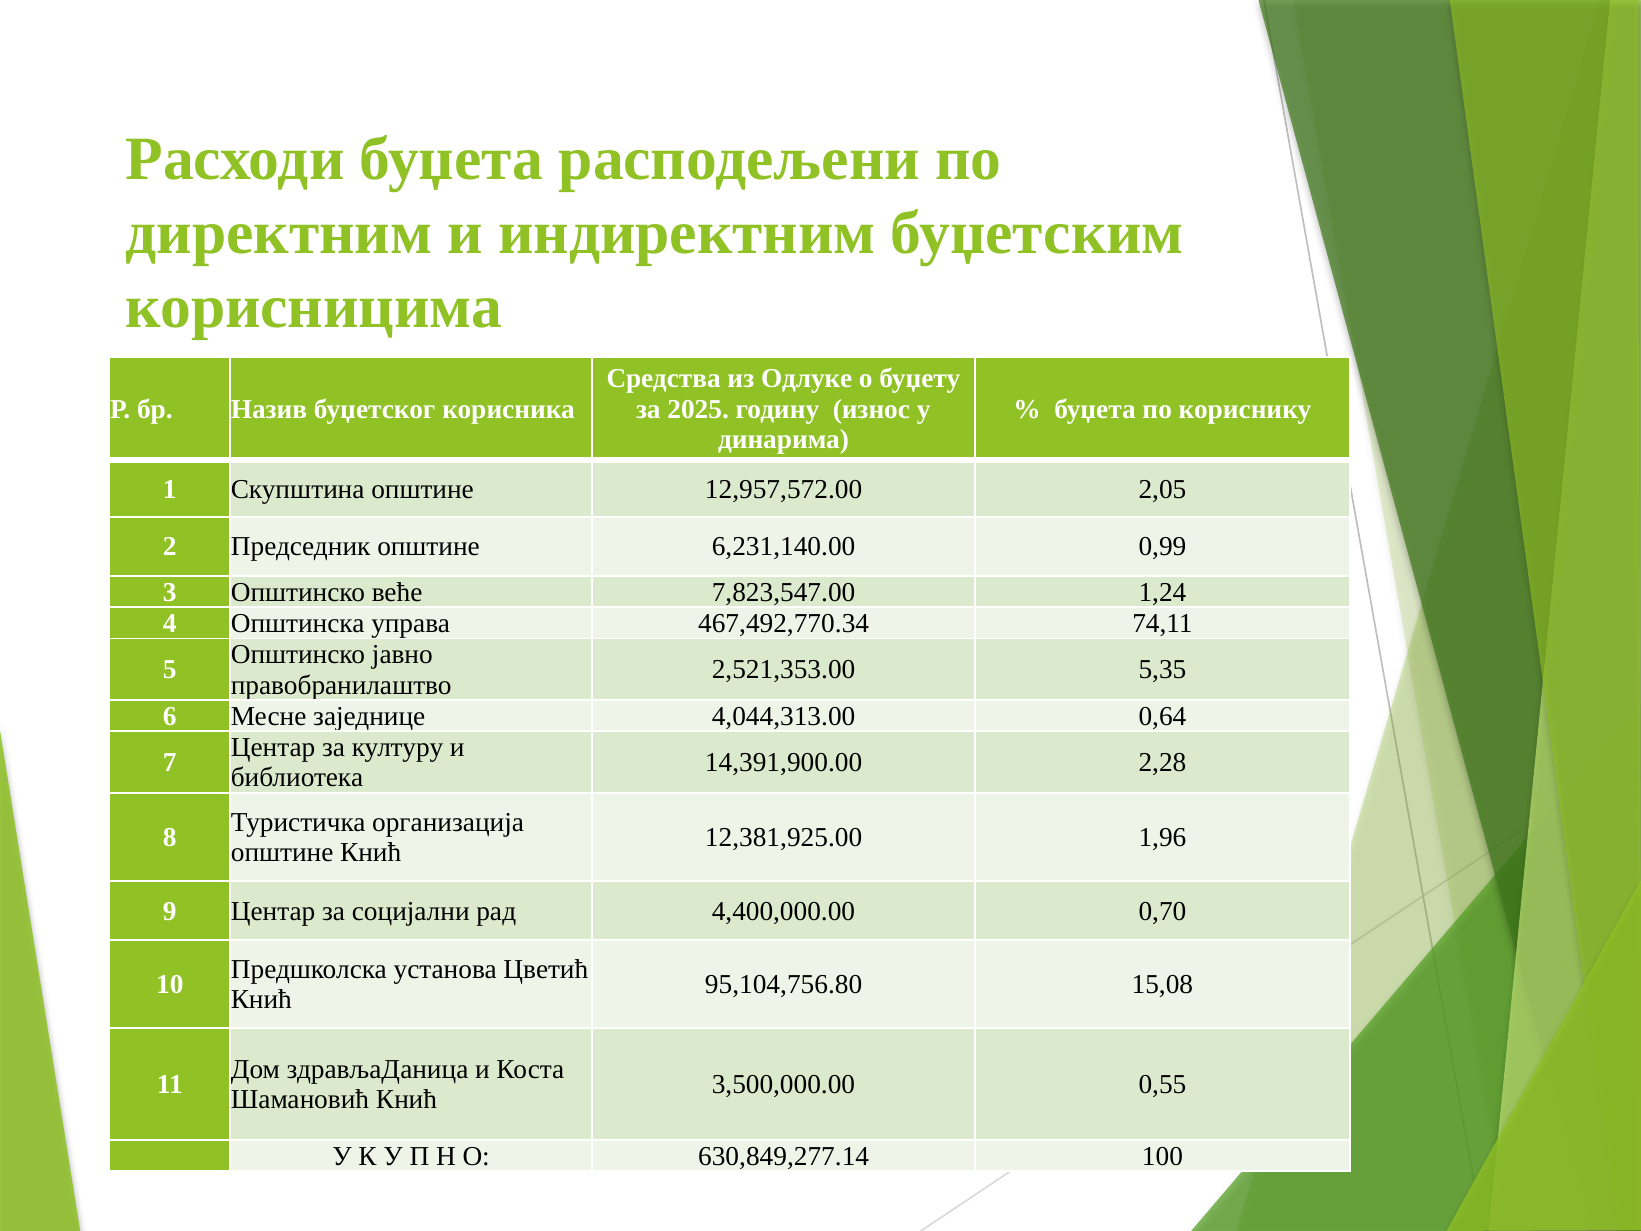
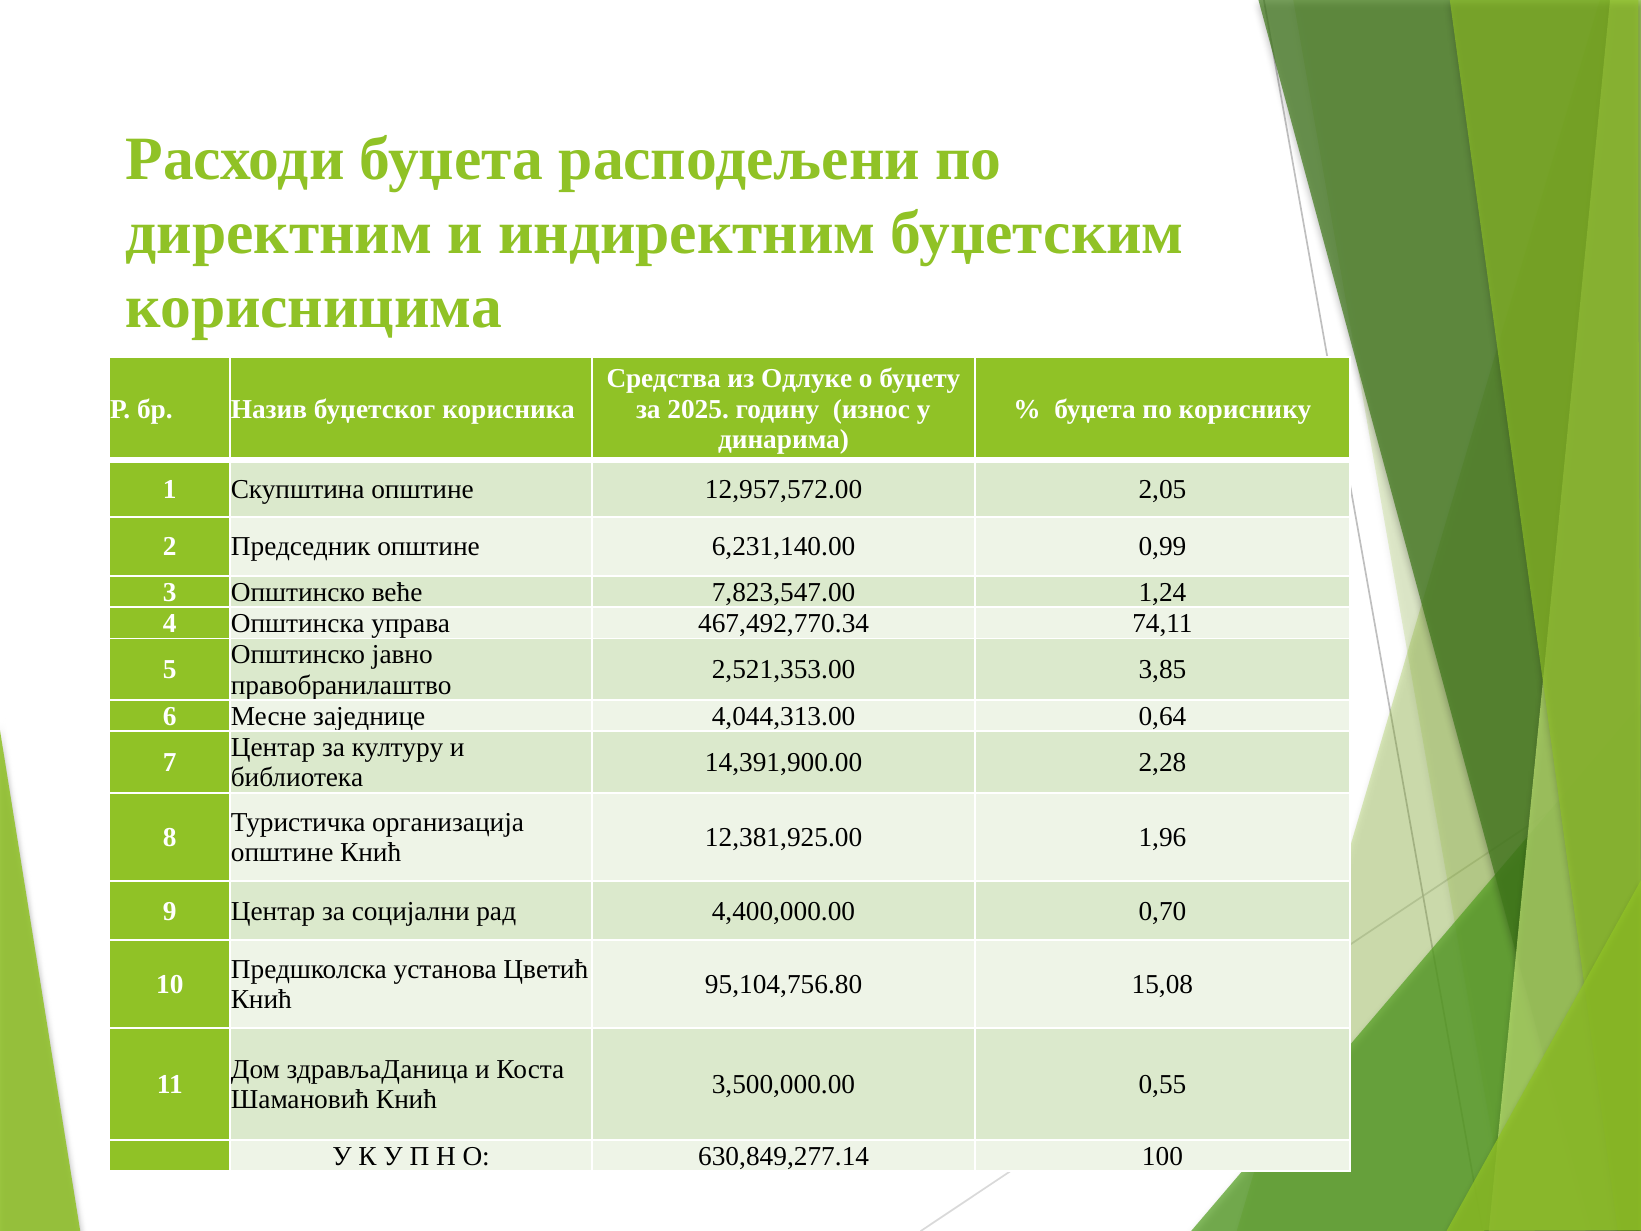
5,35: 5,35 -> 3,85
